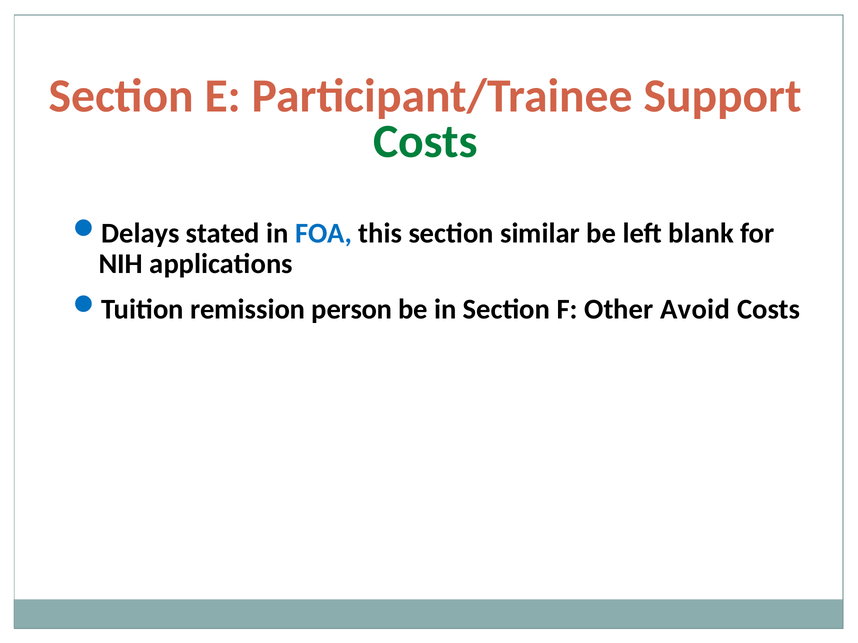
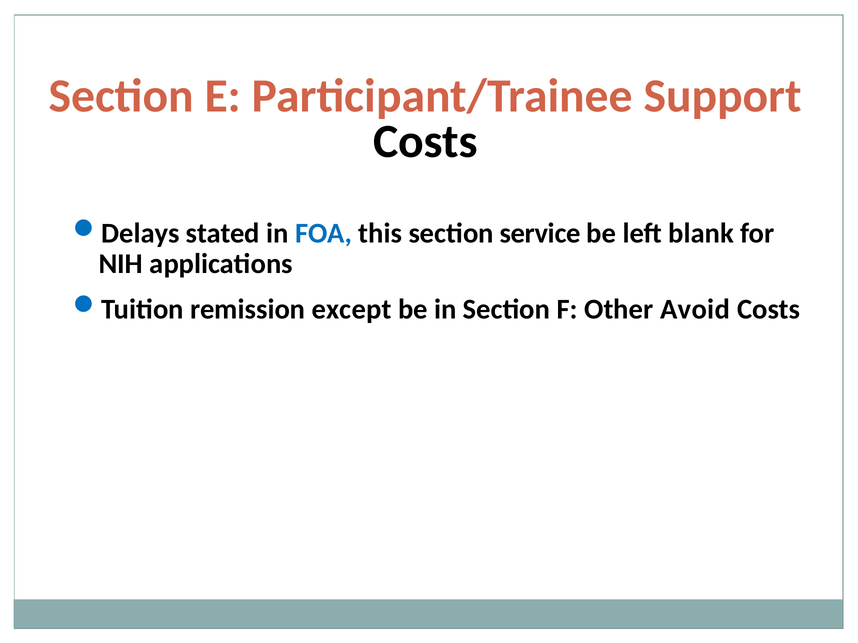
Costs at (425, 142) colour: green -> black
similar: similar -> service
person: person -> except
